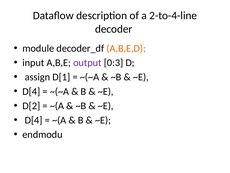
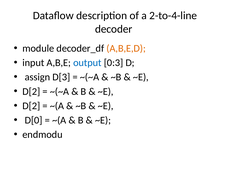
output colour: purple -> blue
D[1: D[1 -> D[3
D[4 at (31, 91): D[4 -> D[2
D[4 at (34, 120): D[4 -> D[0
